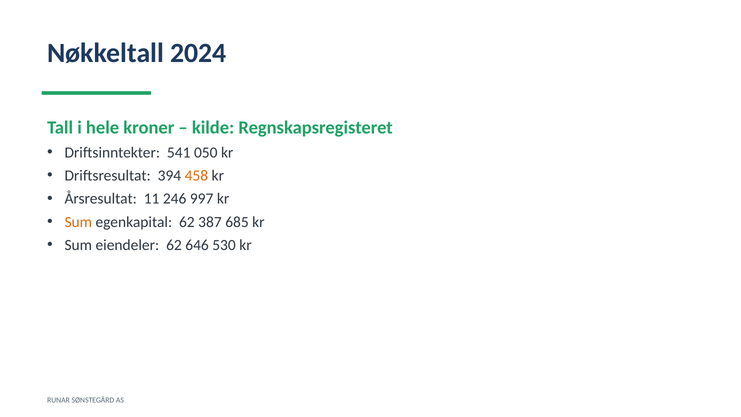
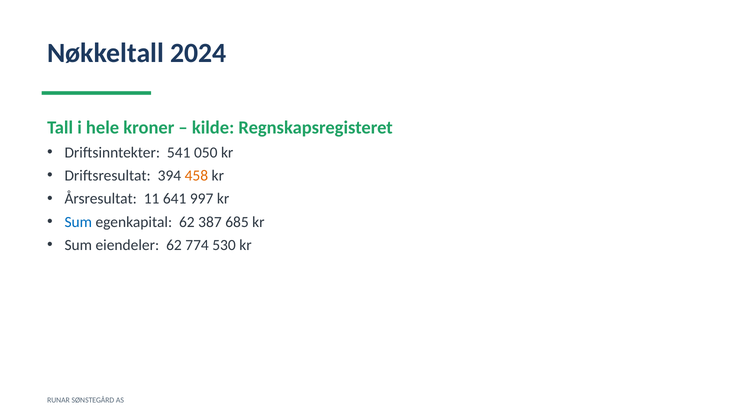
246: 246 -> 641
Sum at (78, 222) colour: orange -> blue
646: 646 -> 774
